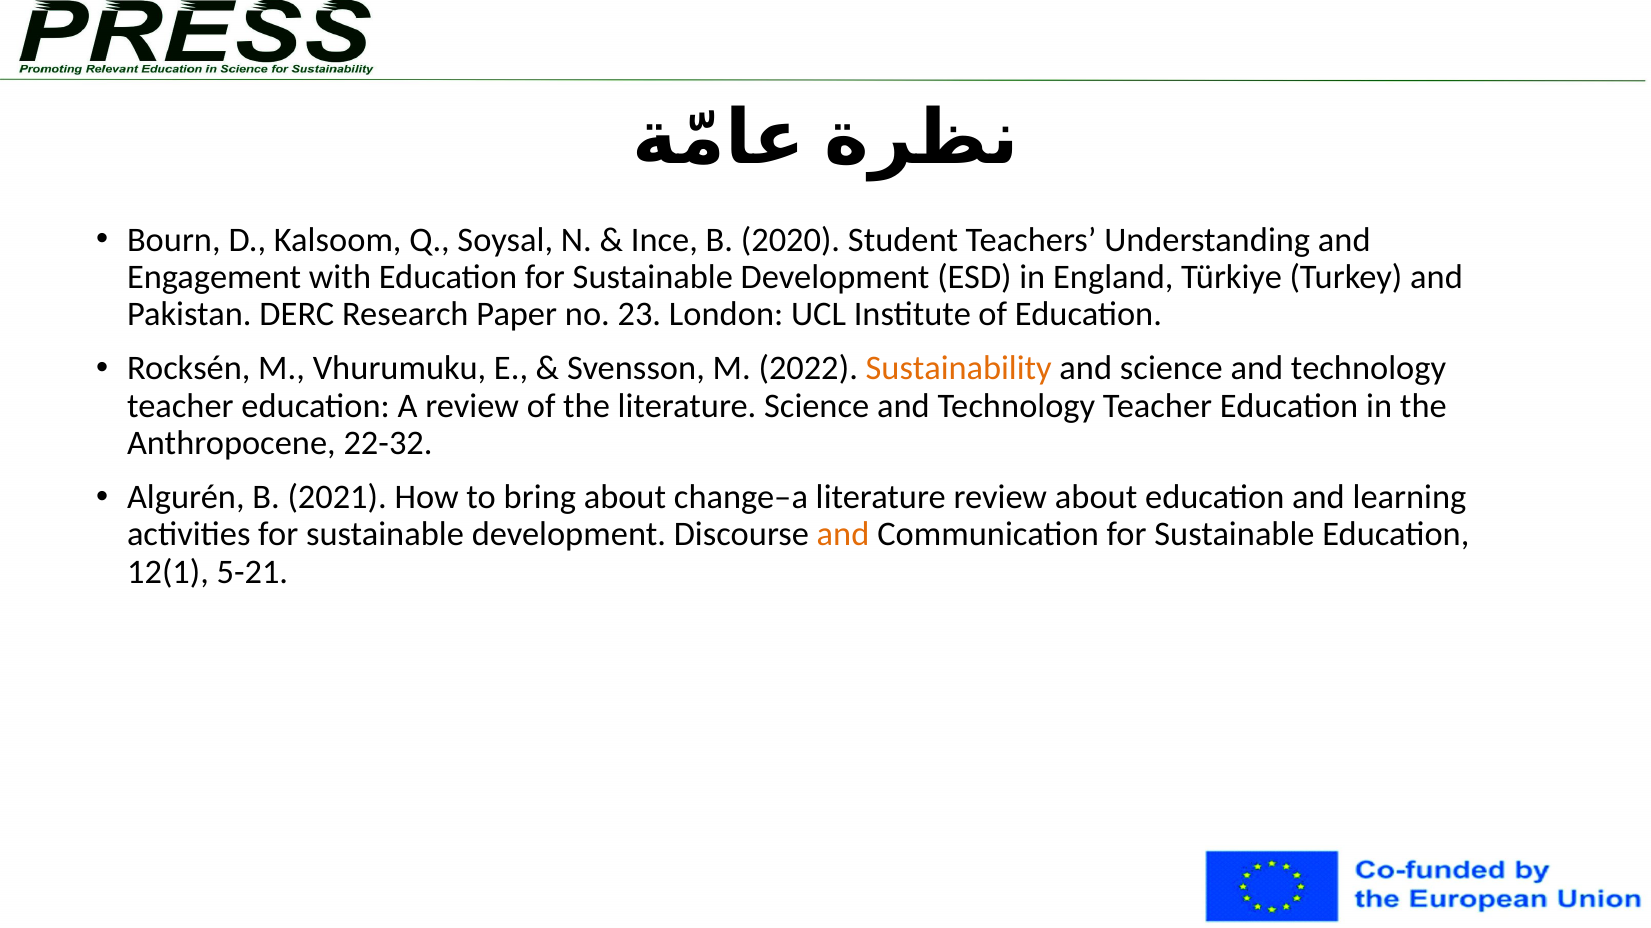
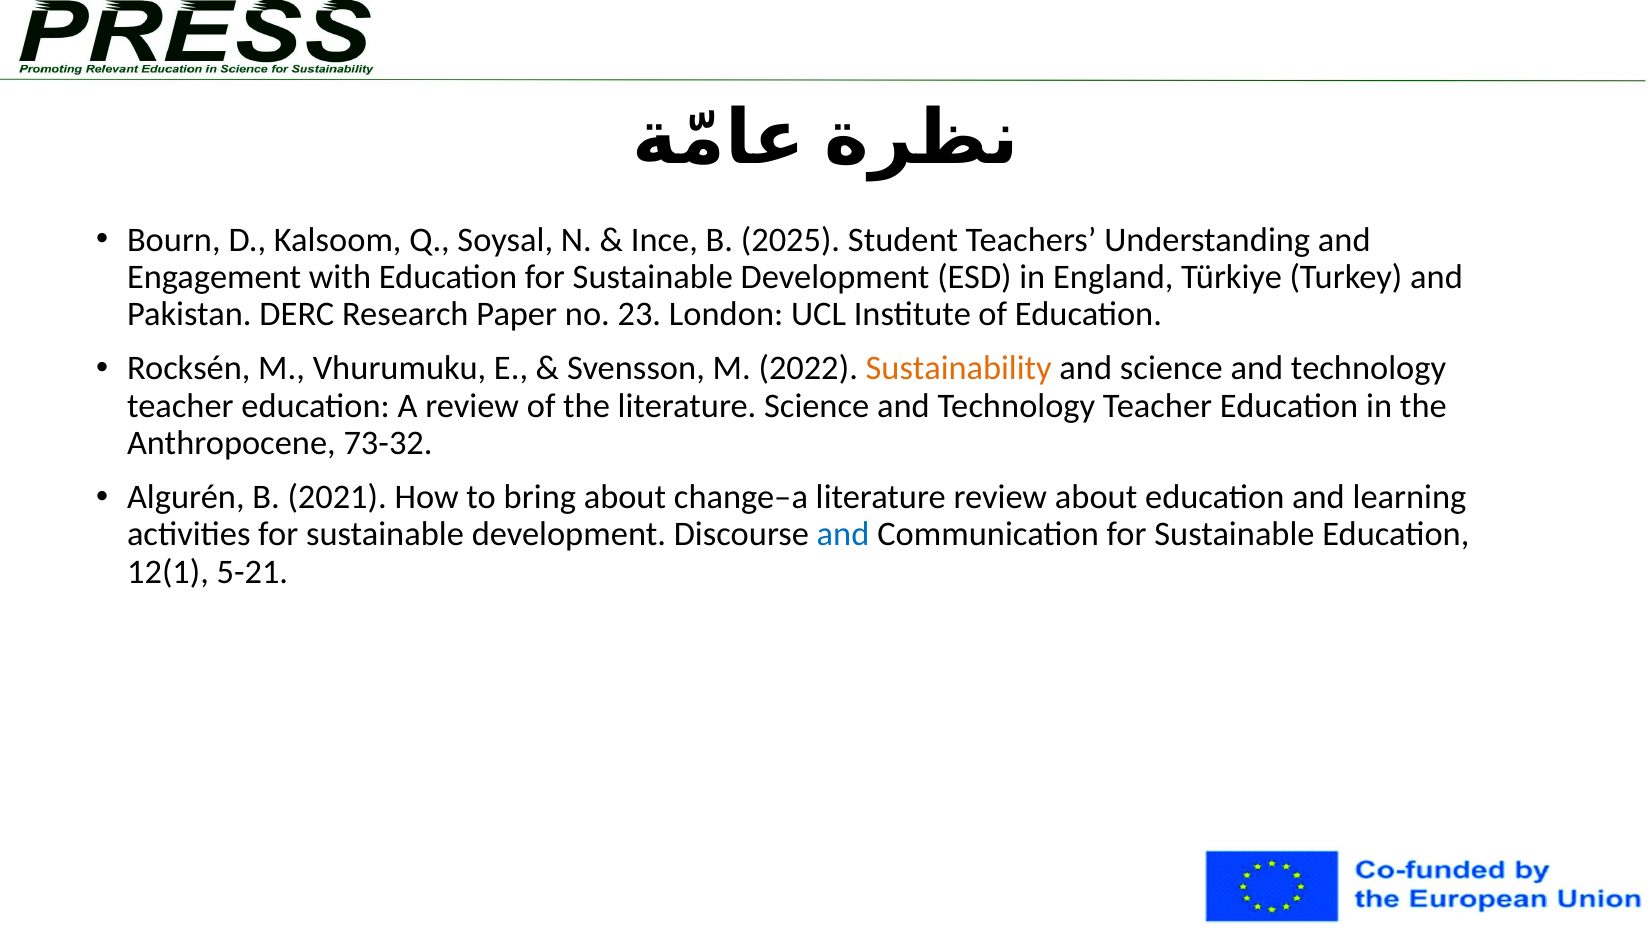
2020: 2020 -> 2025
22-32: 22-32 -> 73-32
and at (843, 535) colour: orange -> blue
